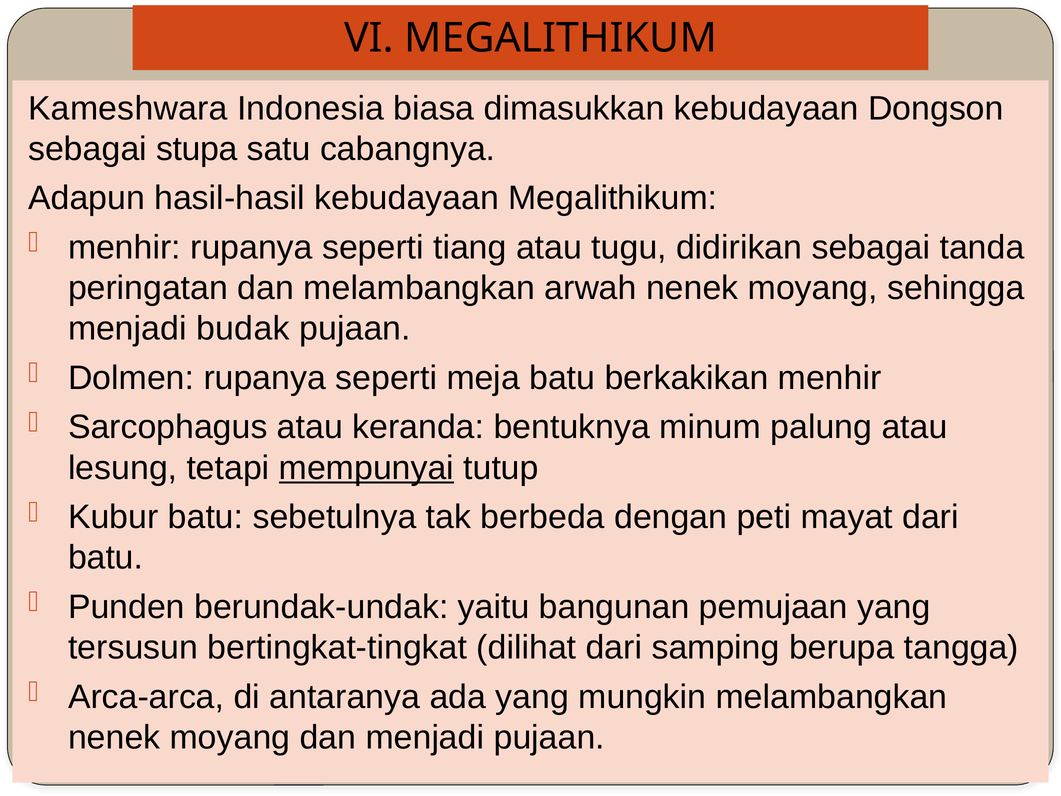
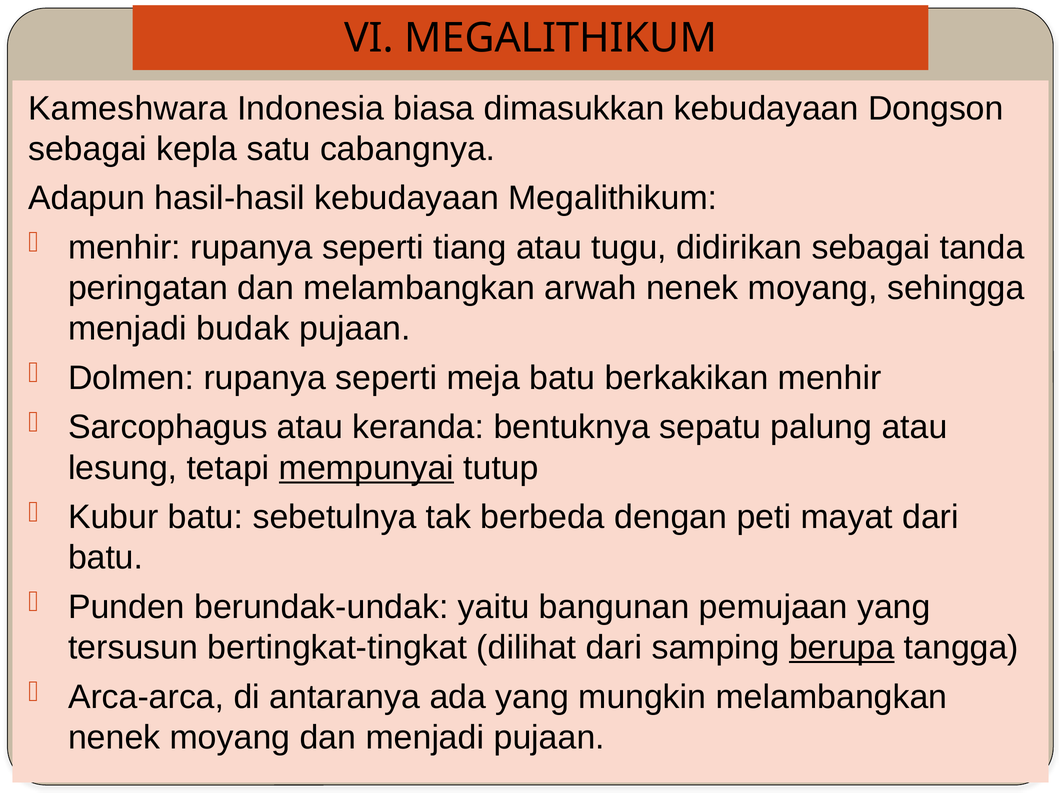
stupa: stupa -> kepla
minum: minum -> sepatu
berupa underline: none -> present
